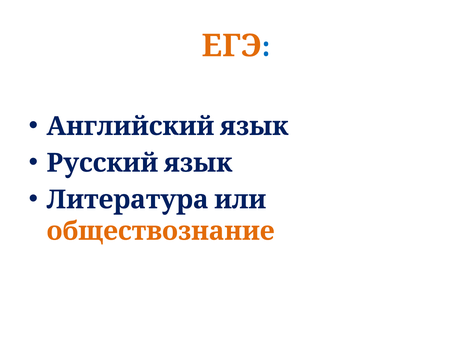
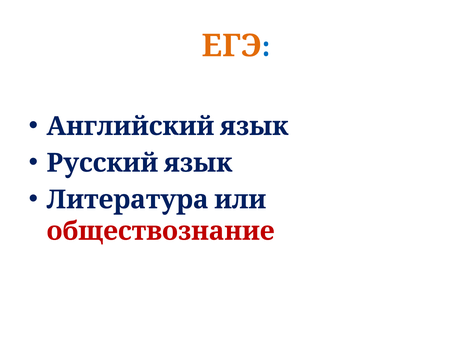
обществознание colour: orange -> red
